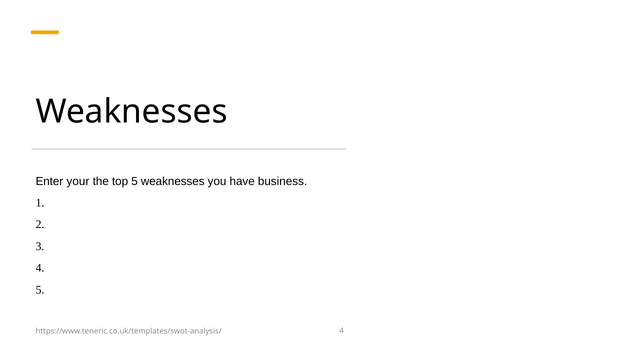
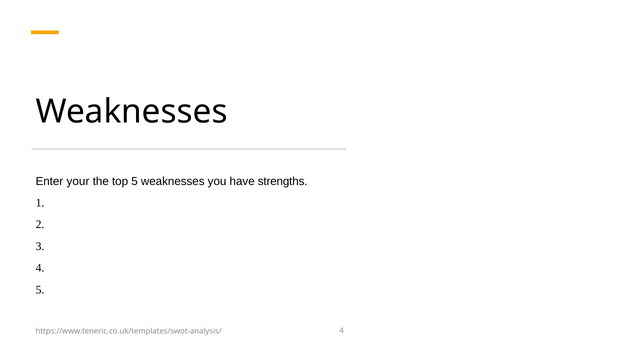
business: business -> strengths
